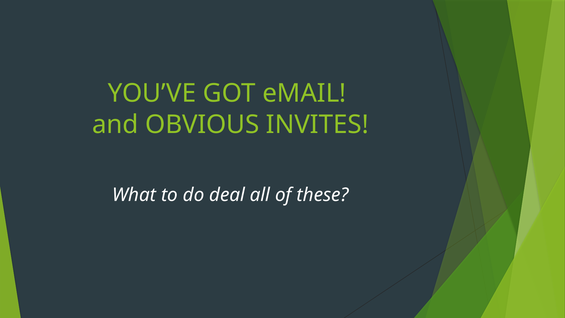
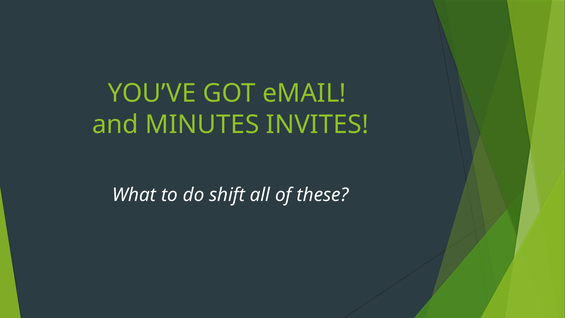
OBVIOUS: OBVIOUS -> MINUTES
deal: deal -> shift
